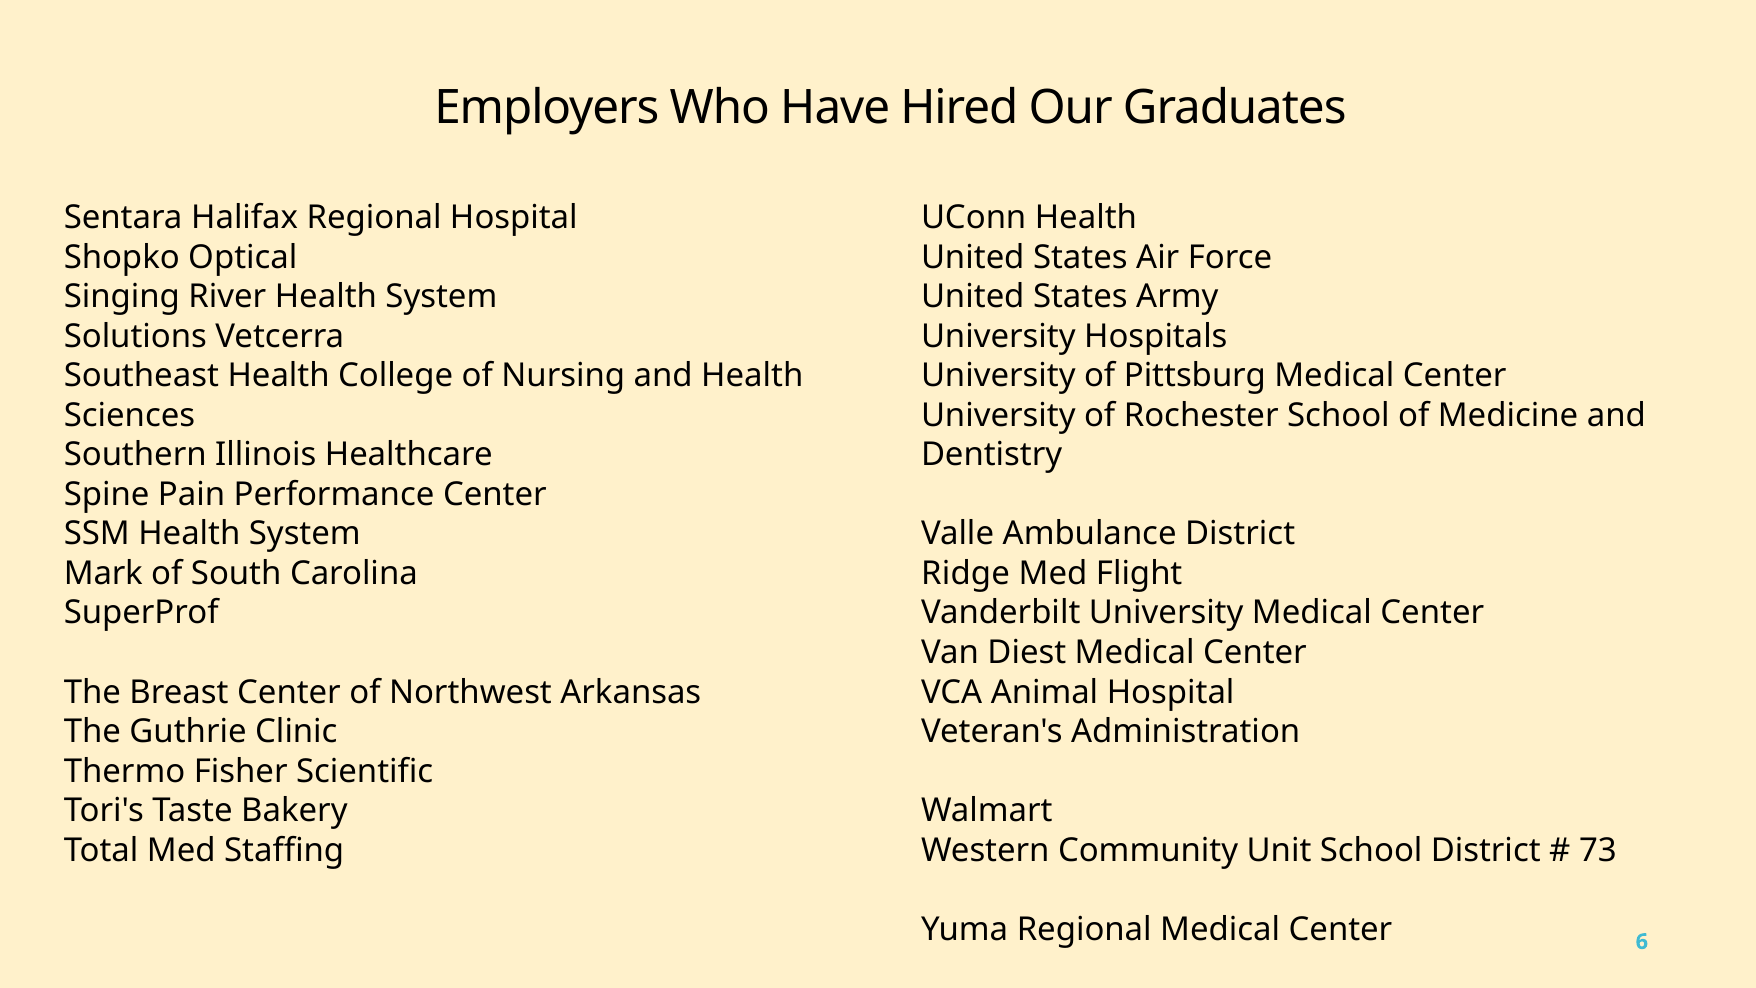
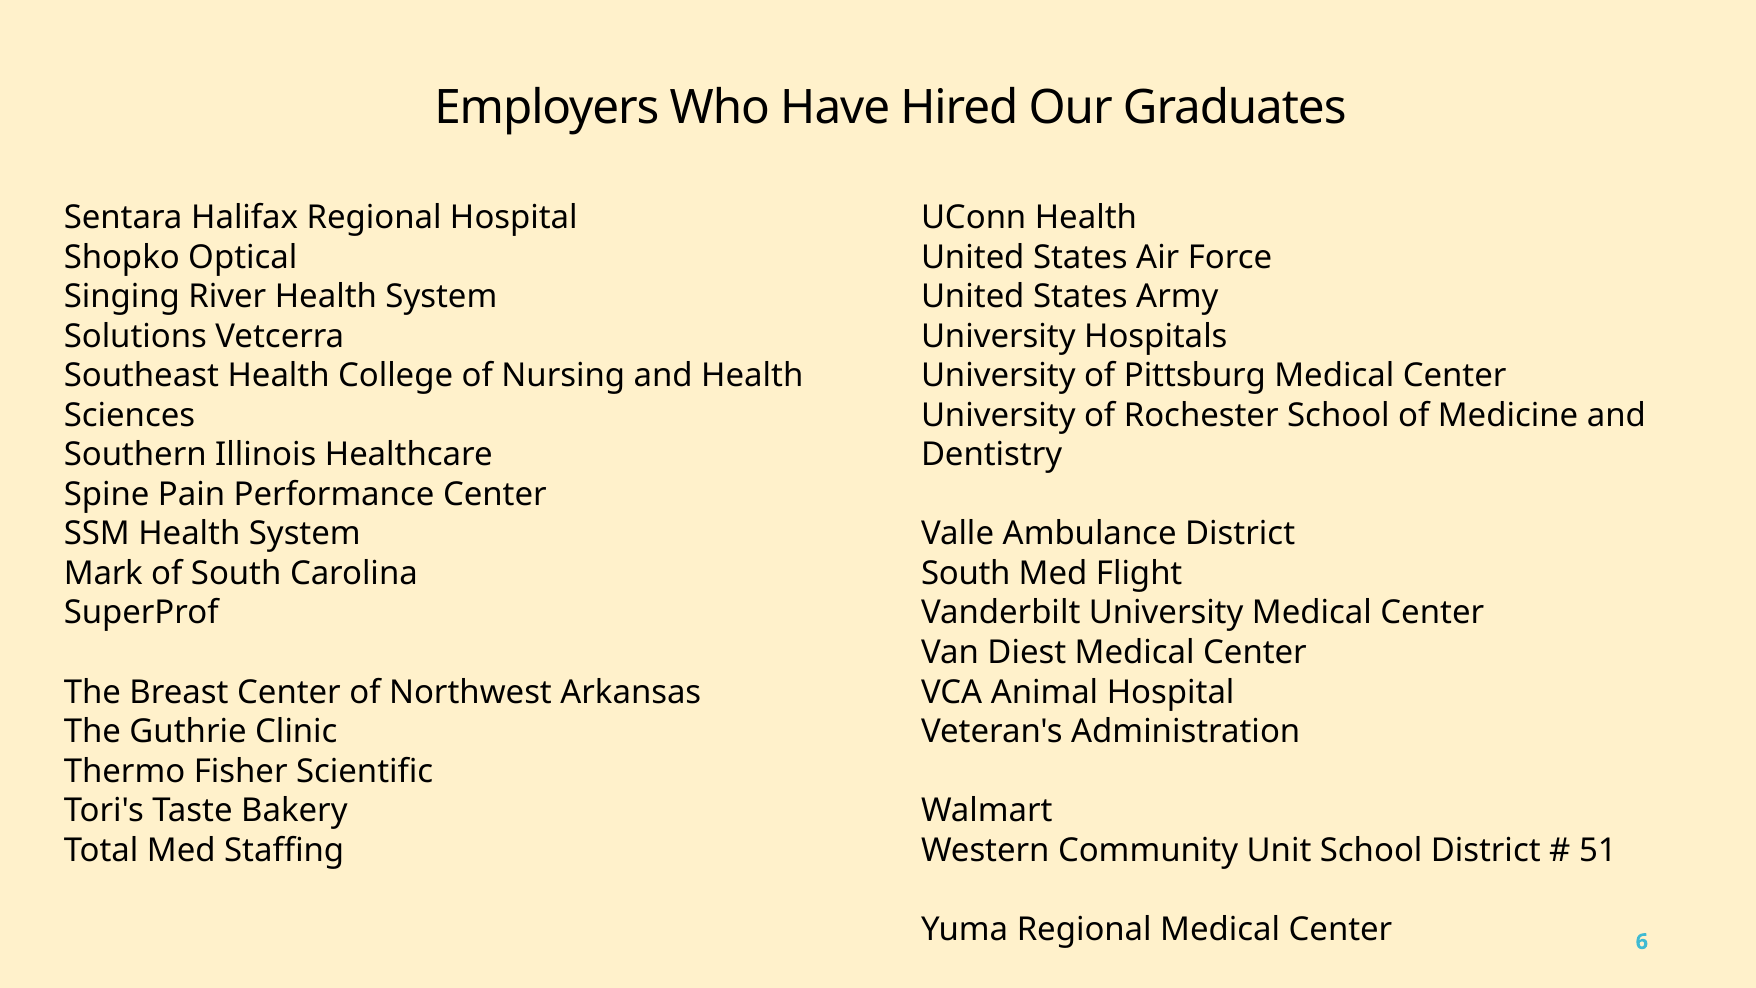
Ridge at (966, 573): Ridge -> South
73: 73 -> 51
